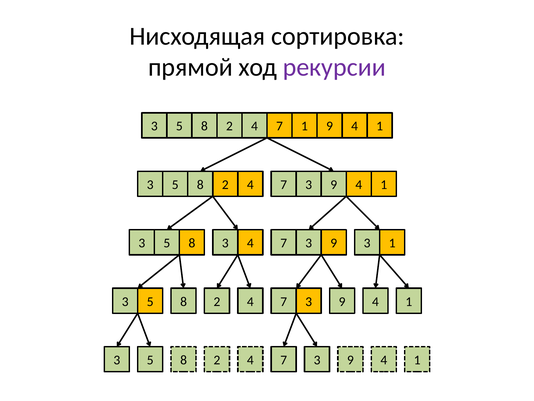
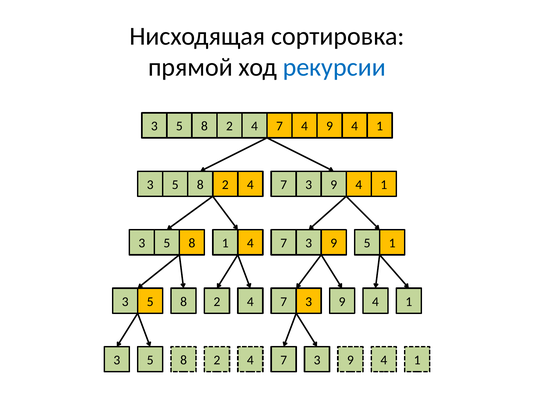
рекурсии colour: purple -> blue
2 1: 1 -> 4
5 3: 3 -> 1
3 at (367, 243): 3 -> 5
